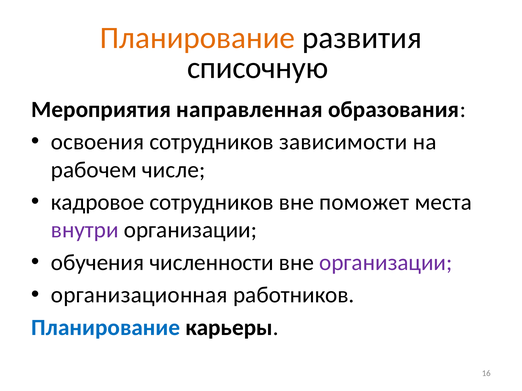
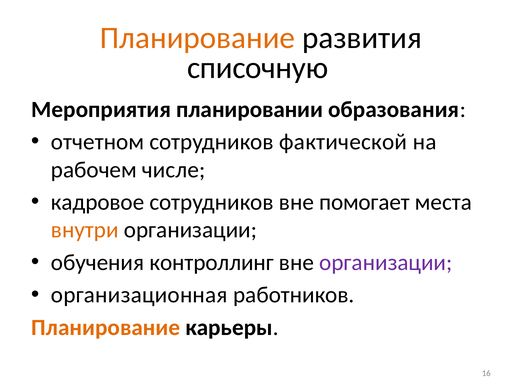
направленная: направленная -> планировании
освоения: освоения -> отчетном
зависимости: зависимости -> фактической
поможет: поможет -> помогает
внутри colour: purple -> orange
численности: численности -> контроллинг
Планирование at (106, 328) colour: blue -> orange
